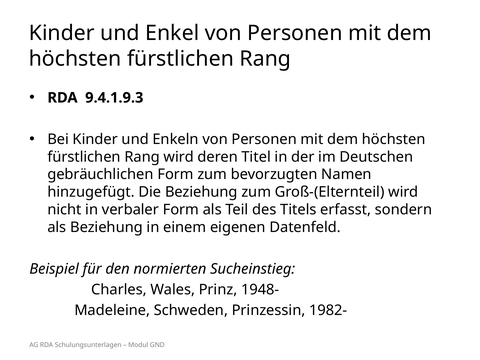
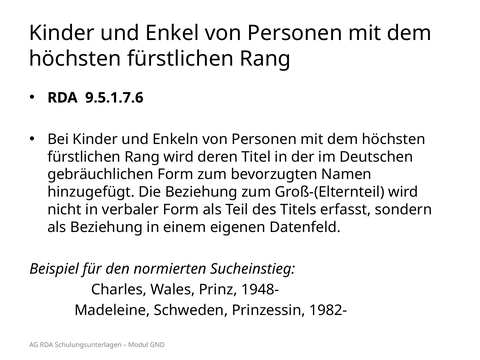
9.4.1.9.3: 9.4.1.9.3 -> 9.5.1.7.6
